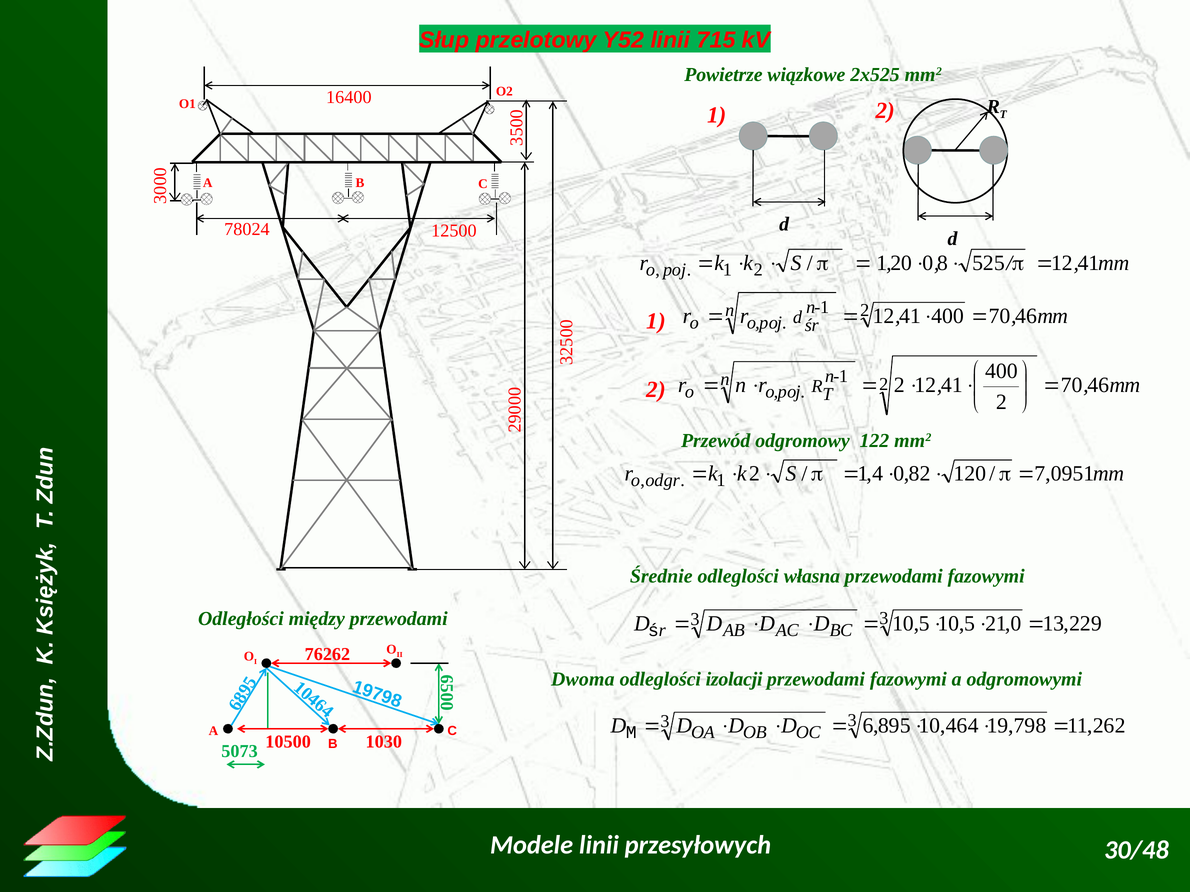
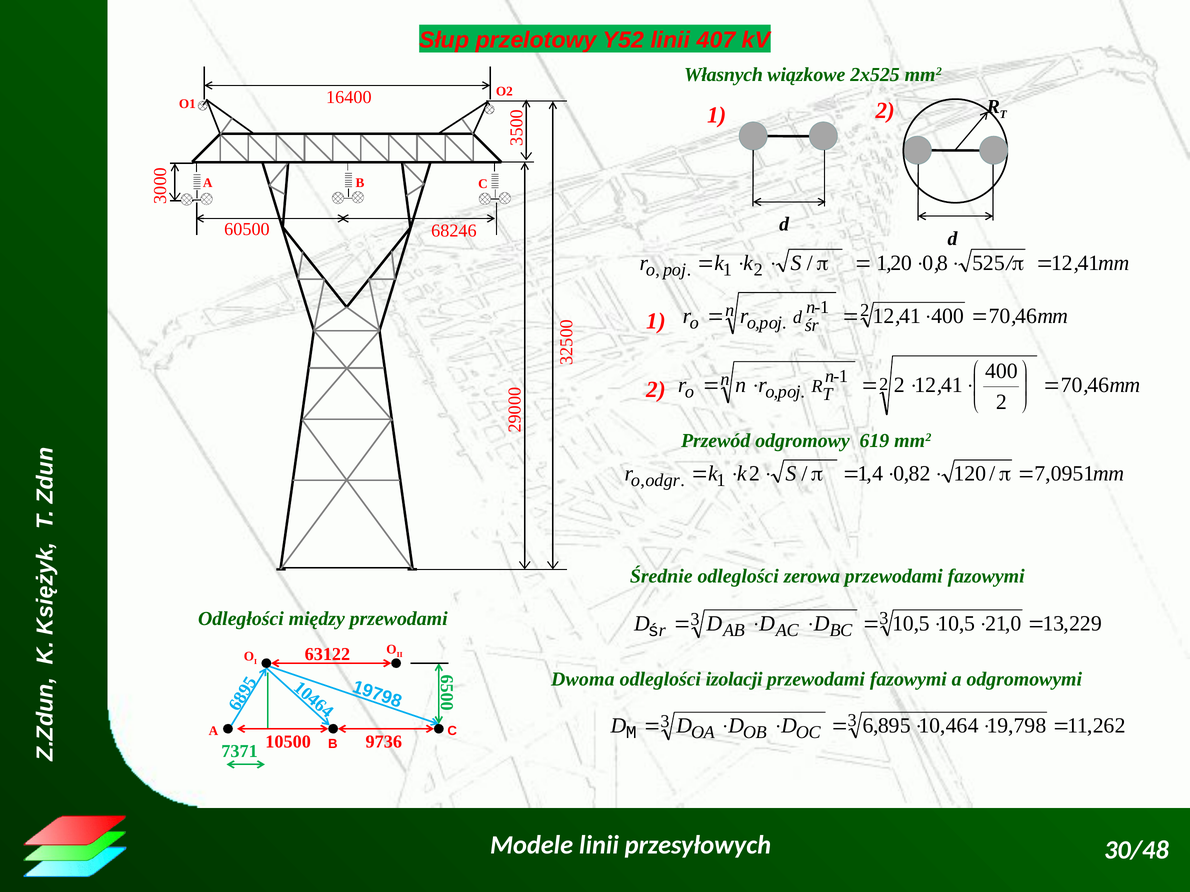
715: 715 -> 407
Powietrze: Powietrze -> Własnych
78024: 78024 -> 60500
12500: 12500 -> 68246
122: 122 -> 619
własna: własna -> zerowa
76262: 76262 -> 63122
1030: 1030 -> 9736
5073: 5073 -> 7371
